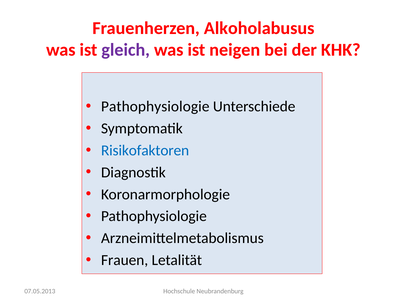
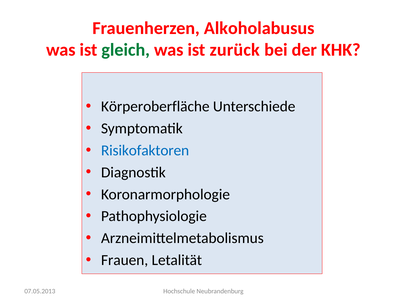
gleich colour: purple -> green
neigen: neigen -> zurück
Pathophysiologie at (155, 107): Pathophysiologie -> Körperoberfläche
